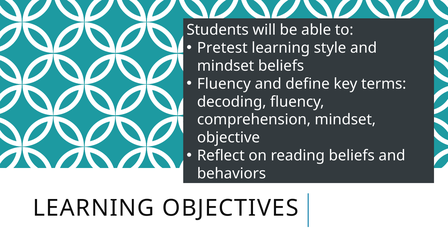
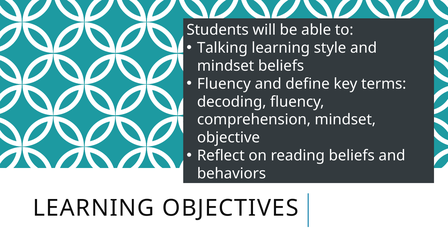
Pretest: Pretest -> Talking
